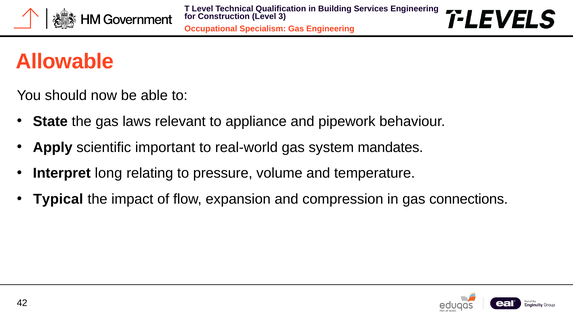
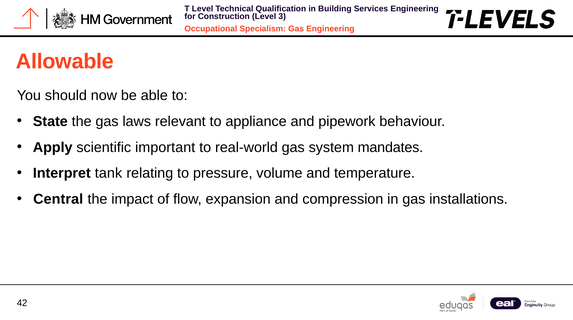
long: long -> tank
Typical: Typical -> Central
connections: connections -> installations
